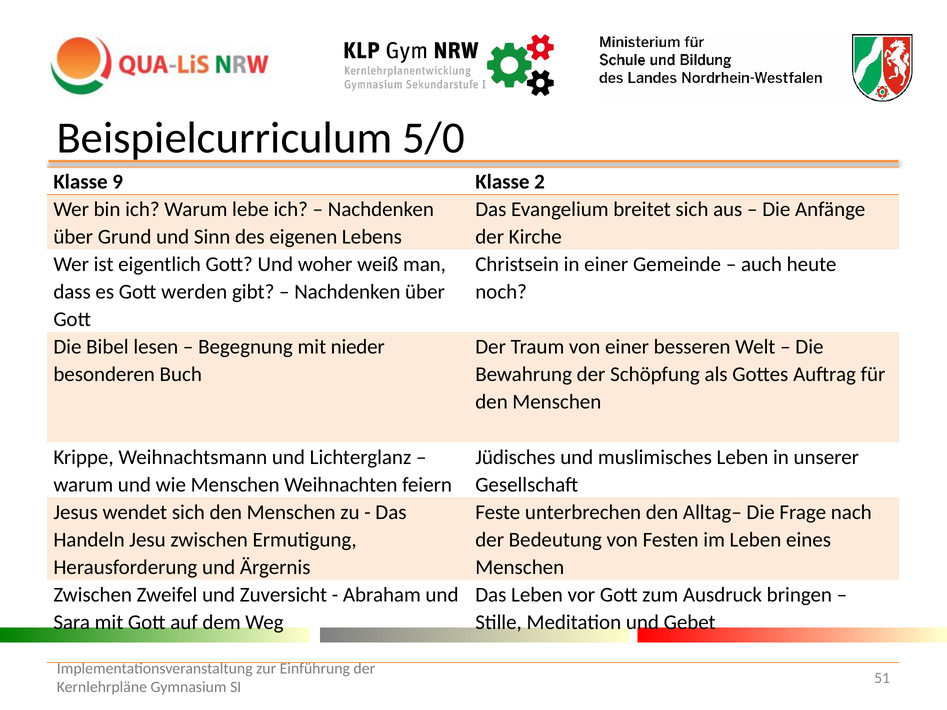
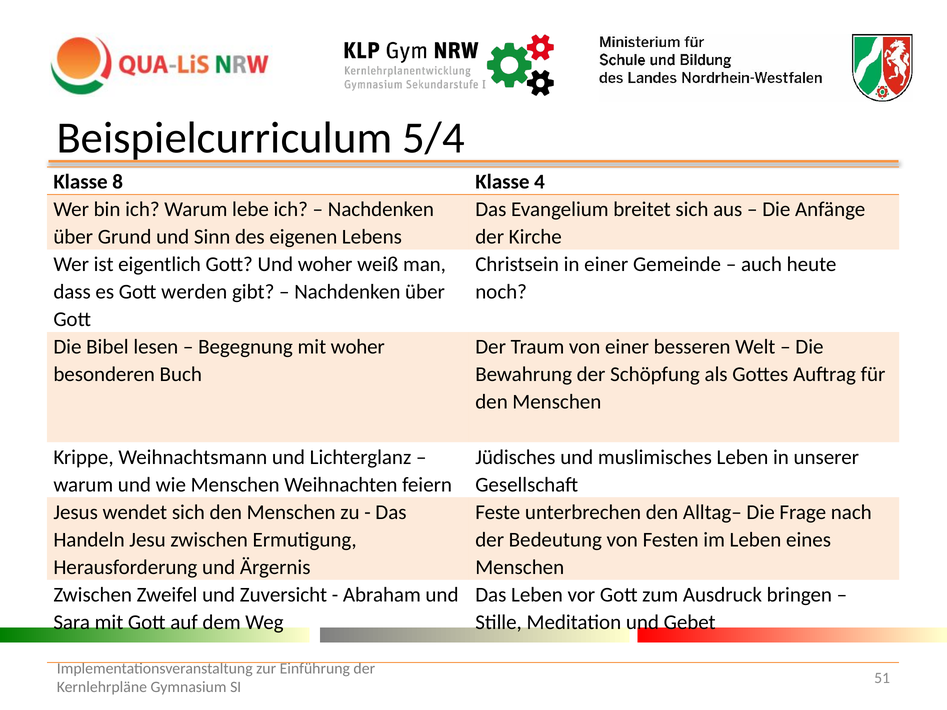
5/0: 5/0 -> 5/4
9: 9 -> 8
2: 2 -> 4
mit nieder: nieder -> woher
